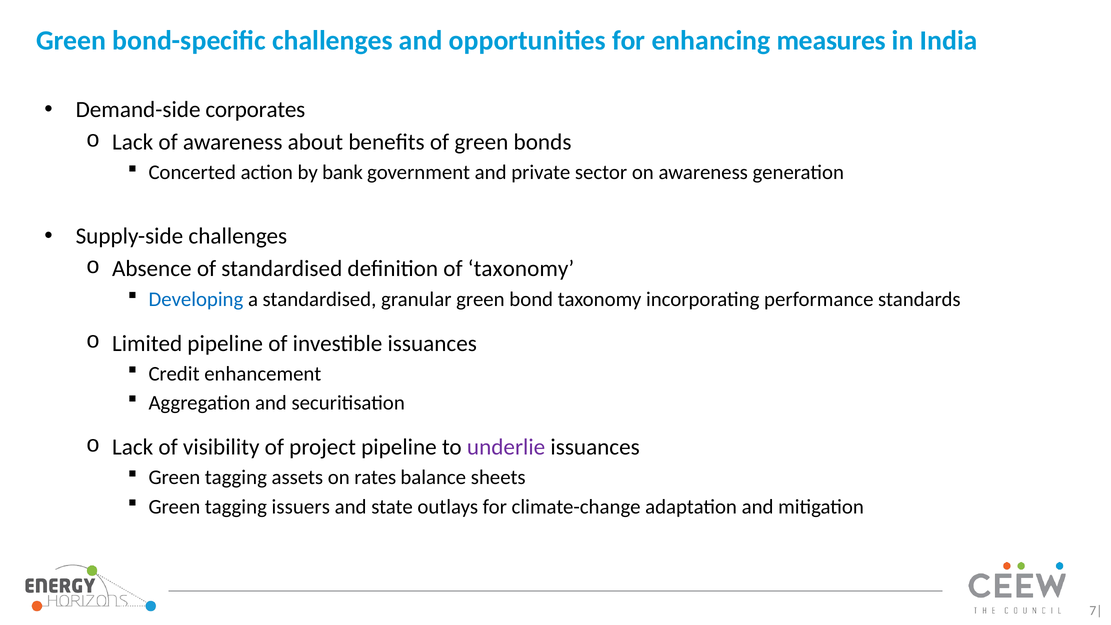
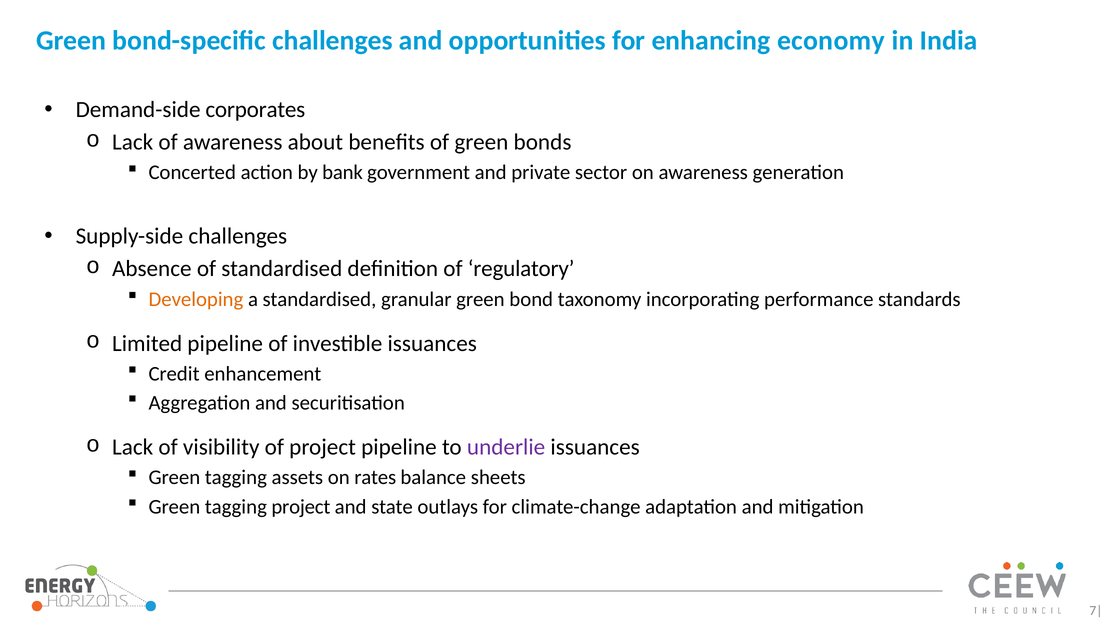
measures: measures -> economy
of taxonomy: taxonomy -> regulatory
Developing colour: blue -> orange
tagging issuers: issuers -> project
